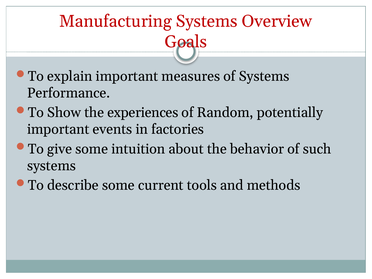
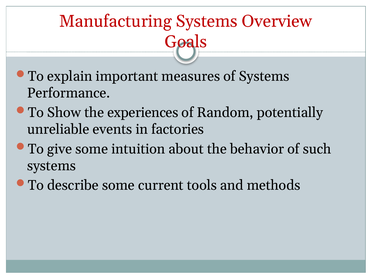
important at (58, 129): important -> unreliable
